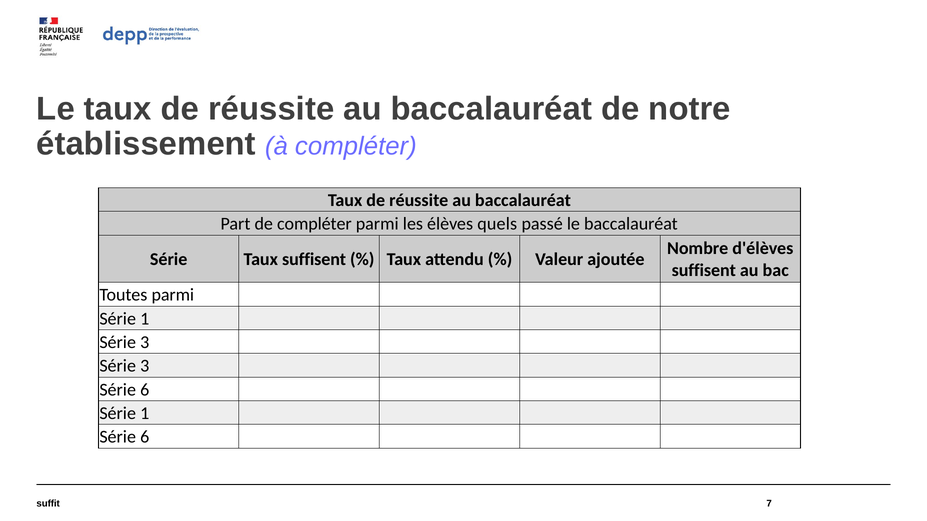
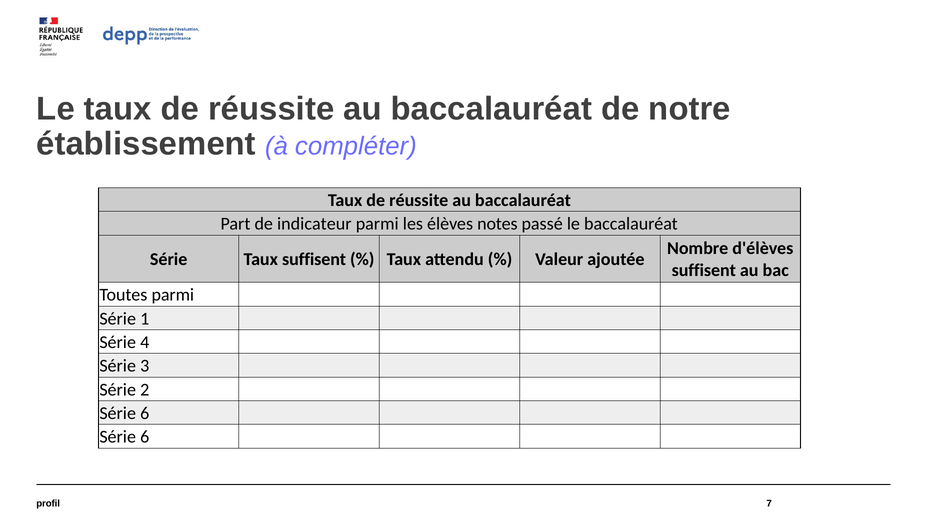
de compléter: compléter -> indicateur
quels: quels -> notes
3 at (145, 343): 3 -> 4
6 at (145, 390): 6 -> 2
1 at (145, 414): 1 -> 6
suffit: suffit -> profil
